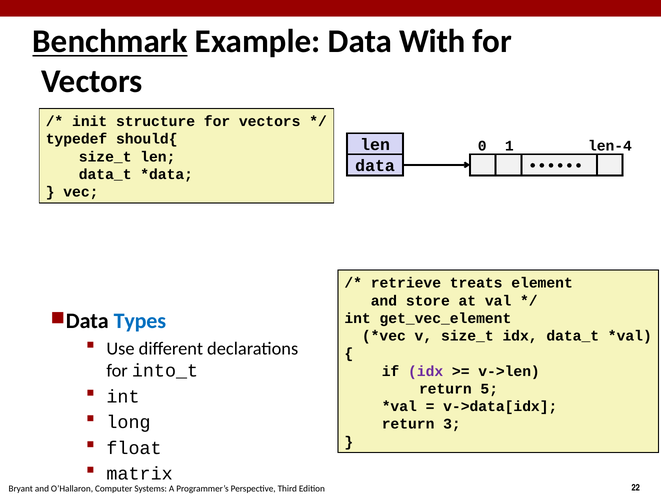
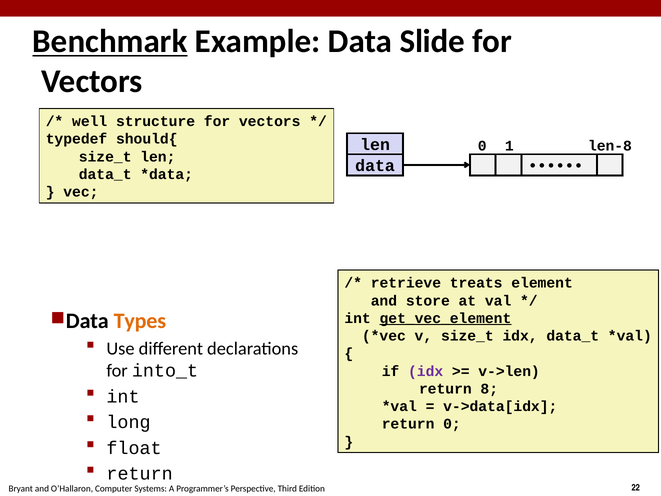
With: With -> Slide
init: init -> well
len-4: len-4 -> len-8
Types colour: blue -> orange
get_vec_element underline: none -> present
5: 5 -> 8
return 3: 3 -> 0
matrix at (140, 474): matrix -> return
